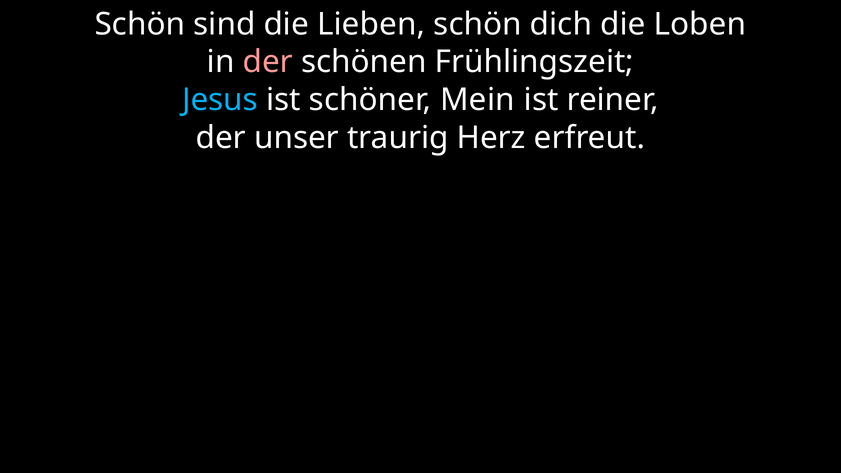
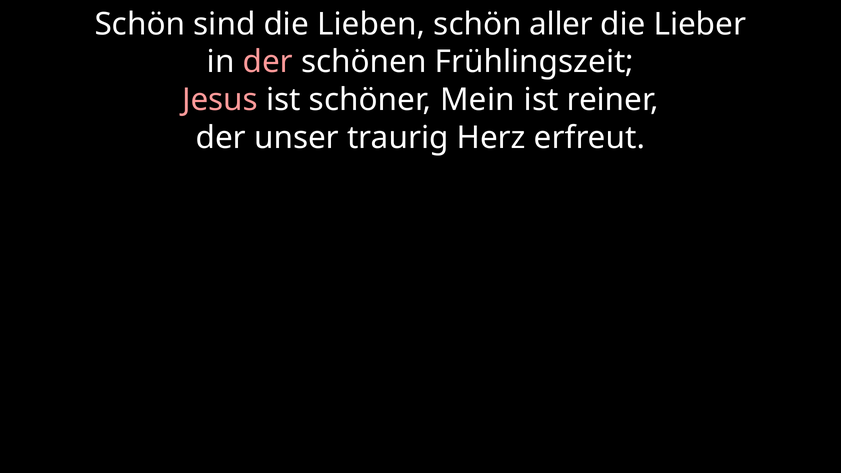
dich: dich -> aller
Loben: Loben -> Lieber
Jesus colour: light blue -> pink
